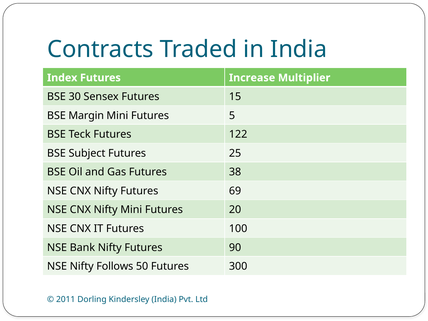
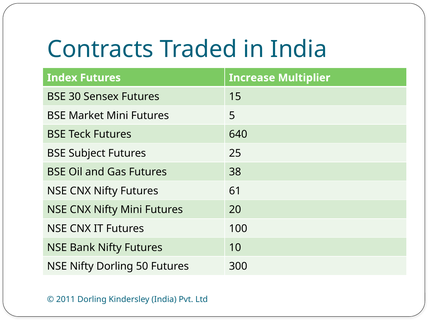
Margin: Margin -> Market
122: 122 -> 640
69: 69 -> 61
90: 90 -> 10
Nifty Follows: Follows -> Dorling
